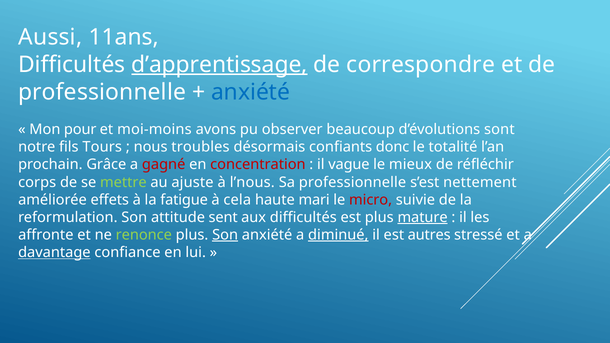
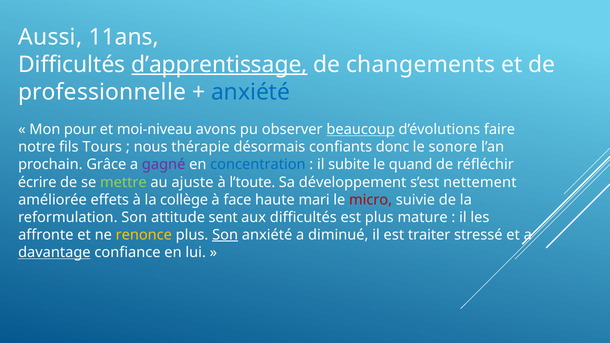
correspondre: correspondre -> changements
moi-moins: moi-moins -> moi-niveau
beaucoup underline: none -> present
sont: sont -> faire
troubles: troubles -> thérapie
totalité: totalité -> sonore
gagné colour: red -> purple
concentration colour: red -> blue
vague: vague -> subite
mieux: mieux -> quand
corps: corps -> écrire
l’nous: l’nous -> l’toute
Sa professionnelle: professionnelle -> développement
fatigue: fatigue -> collège
cela: cela -> face
mature underline: present -> none
renonce colour: light green -> yellow
diminué underline: present -> none
autres: autres -> traiter
